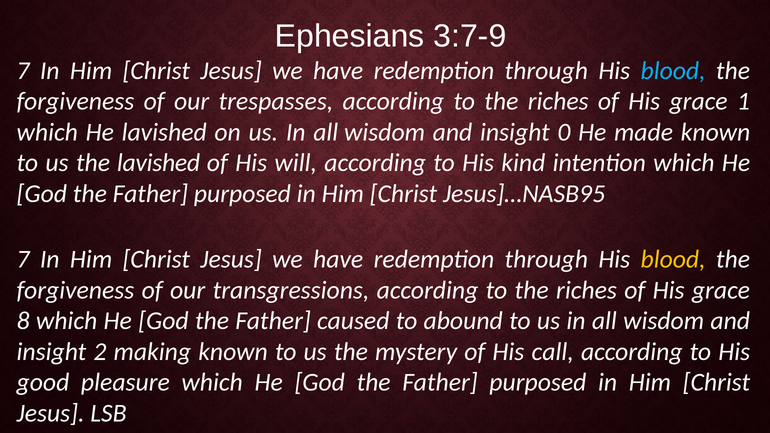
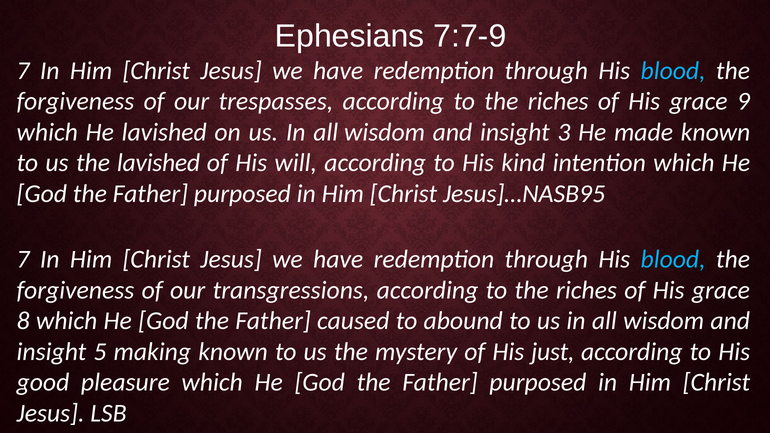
3:7-9: 3:7-9 -> 7:7-9
1: 1 -> 9
0: 0 -> 3
blood at (673, 259) colour: yellow -> light blue
2: 2 -> 5
call: call -> just
